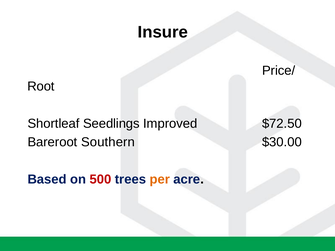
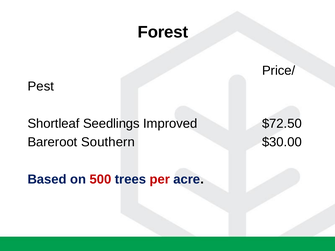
Insure: Insure -> Forest
Root: Root -> Pest
per colour: orange -> red
